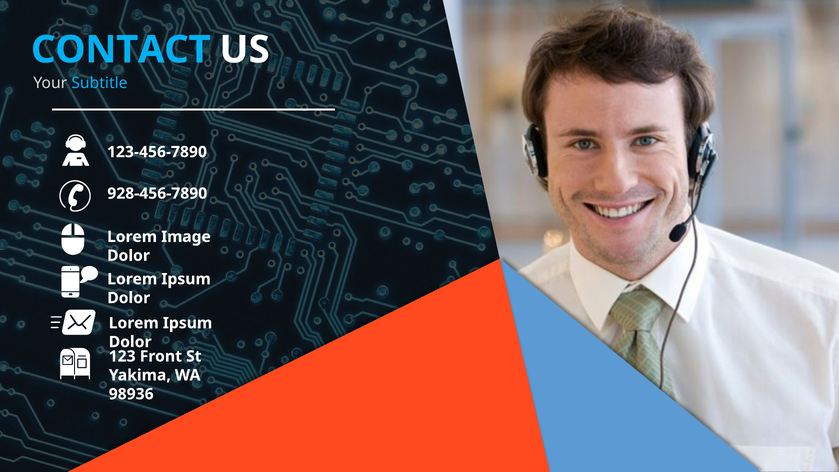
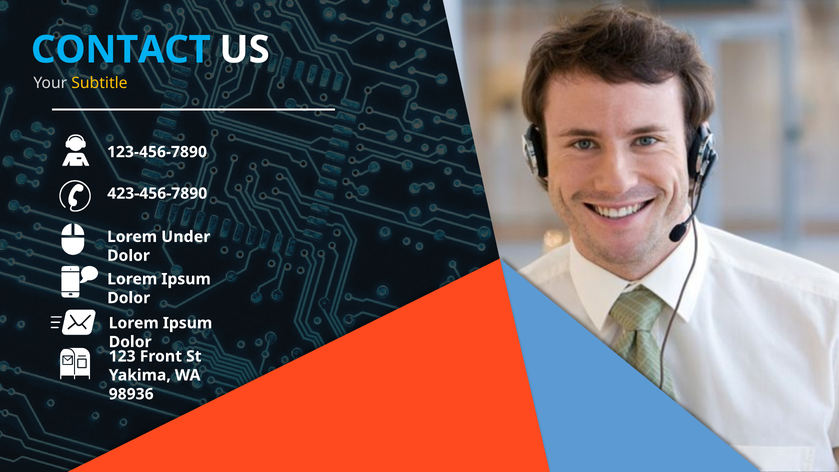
Subtitle colour: light blue -> yellow
928-456-7890: 928-456-7890 -> 423-456-7890
Image: Image -> Under
